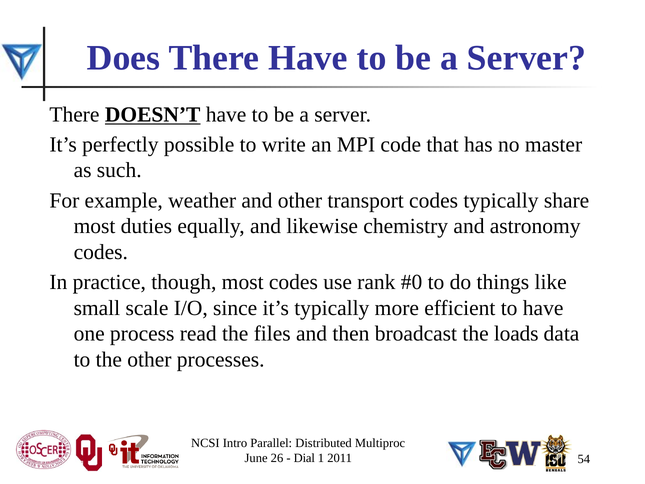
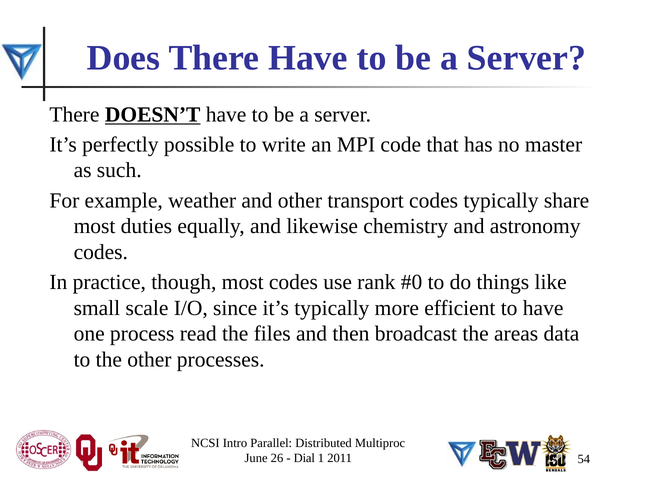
loads: loads -> areas
